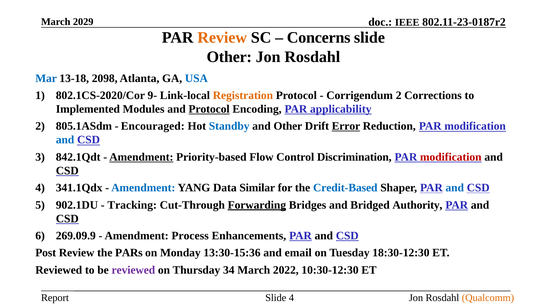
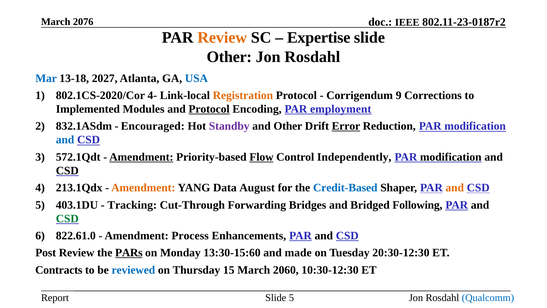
2029: 2029 -> 2076
Concerns: Concerns -> Expertise
2098: 2098 -> 2027
9-: 9- -> 4-
Corrigendum 2: 2 -> 9
applicability: applicability -> employment
805.1ASdm: 805.1ASdm -> 832.1ASdm
Standby colour: blue -> purple
842.1Qdt: 842.1Qdt -> 572.1Qdt
Flow underline: none -> present
Discrimination: Discrimination -> Independently
modification at (451, 157) colour: red -> black
341.1Qdx: 341.1Qdx -> 213.1Qdx
Amendment at (143, 188) colour: blue -> orange
Similar: Similar -> August
and at (455, 188) colour: blue -> orange
902.1DU: 902.1DU -> 403.1DU
Forwarding underline: present -> none
Authority: Authority -> Following
CSD at (67, 218) colour: black -> green
269.09.9: 269.09.9 -> 822.61.0
PARs underline: none -> present
13:30-15:36: 13:30-15:36 -> 13:30-15:60
email: email -> made
18:30-12:30: 18:30-12:30 -> 20:30-12:30
Reviewed at (59, 270): Reviewed -> Contracts
reviewed at (133, 270) colour: purple -> blue
34: 34 -> 15
2022: 2022 -> 2060
Slide 4: 4 -> 5
Qualcomm colour: orange -> blue
